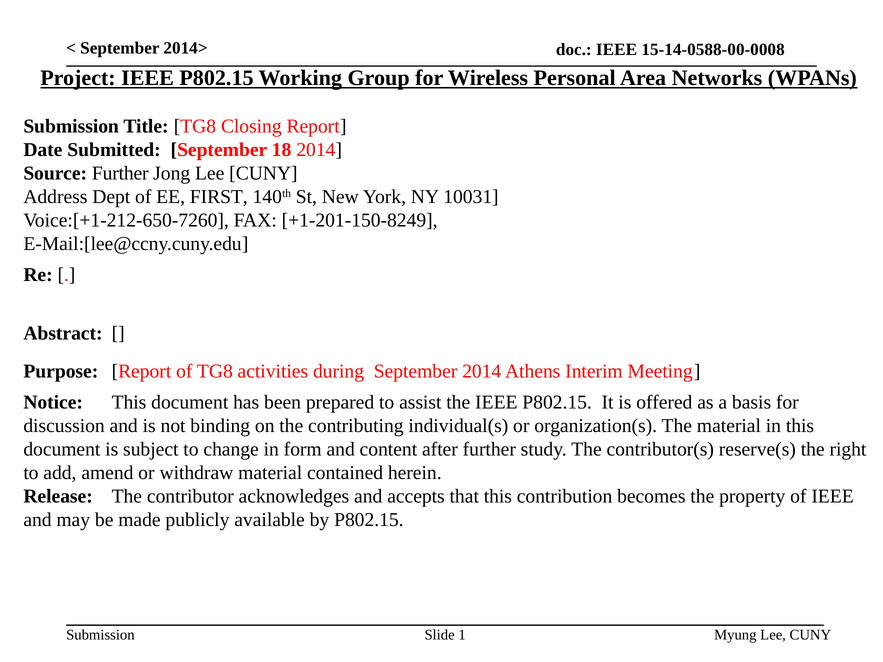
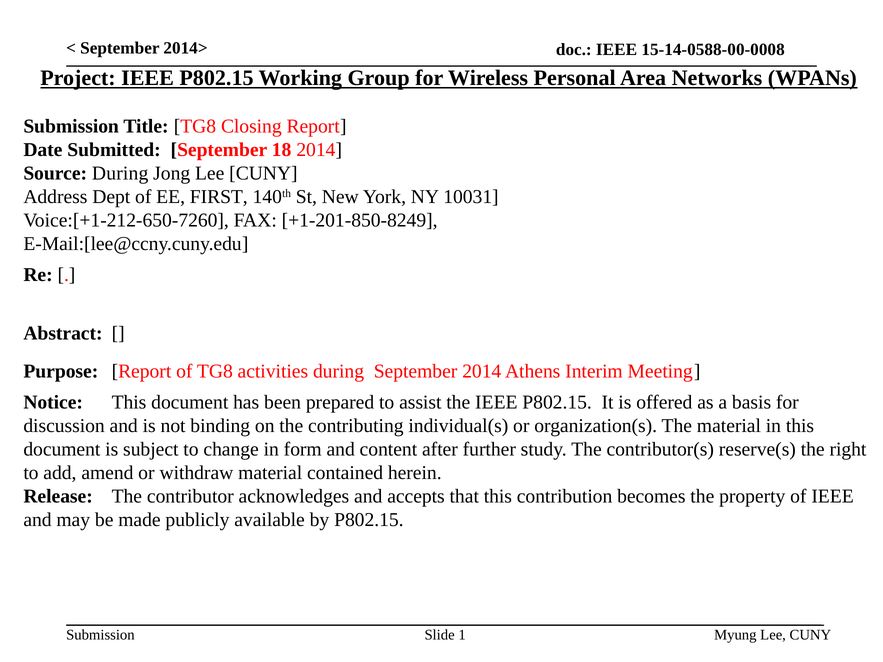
Source Further: Further -> During
+1-201-150-8249: +1-201-150-8249 -> +1-201-850-8249
